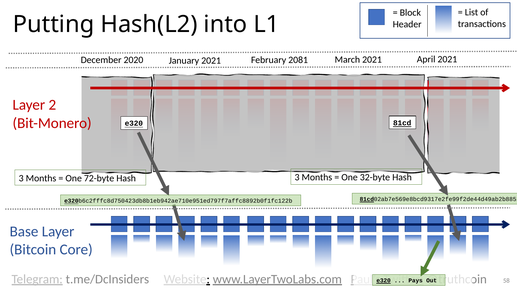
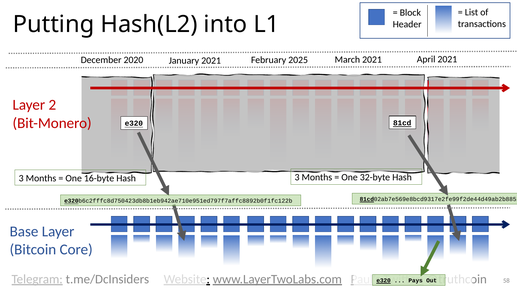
2081: 2081 -> 2025
72-byte: 72-byte -> 16-byte
